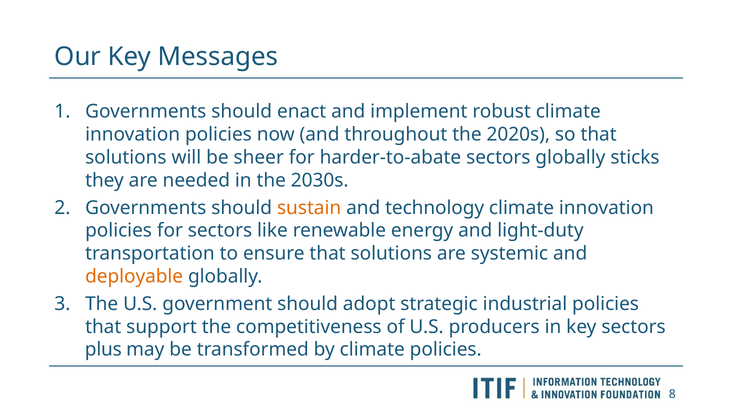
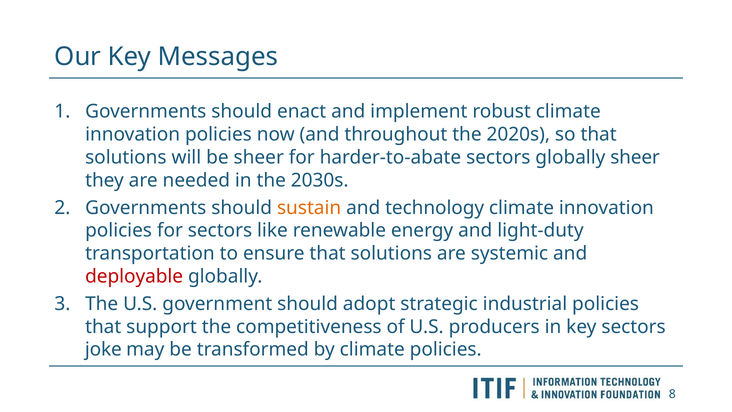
globally sticks: sticks -> sheer
deployable colour: orange -> red
plus: plus -> joke
